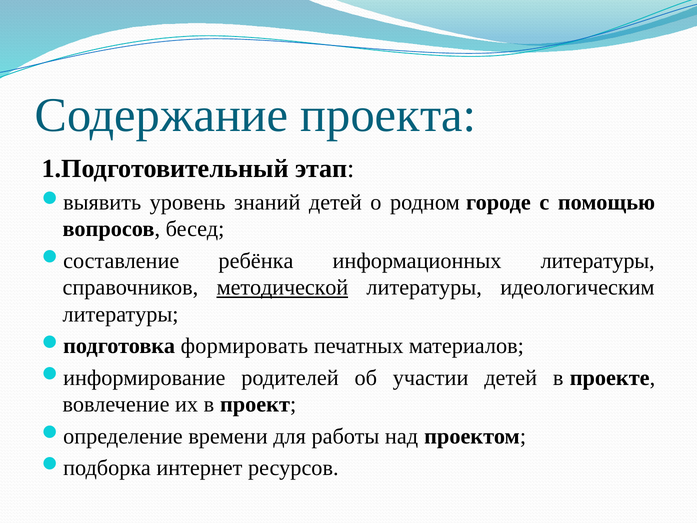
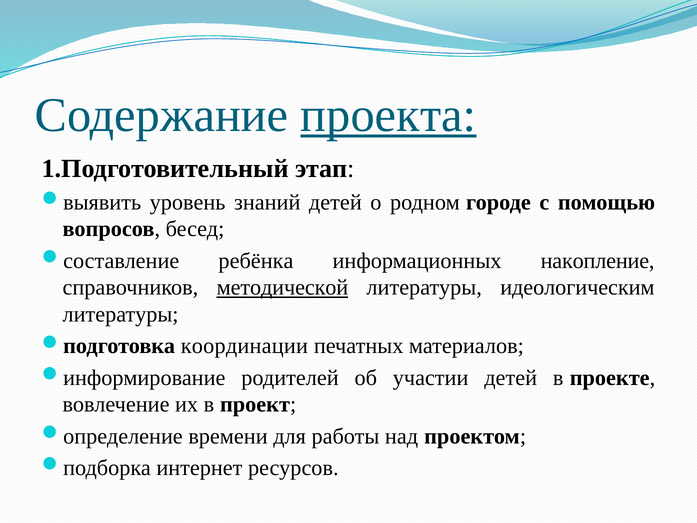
проекта underline: none -> present
информационных литературы: литературы -> накопление
формировать: формировать -> координации
